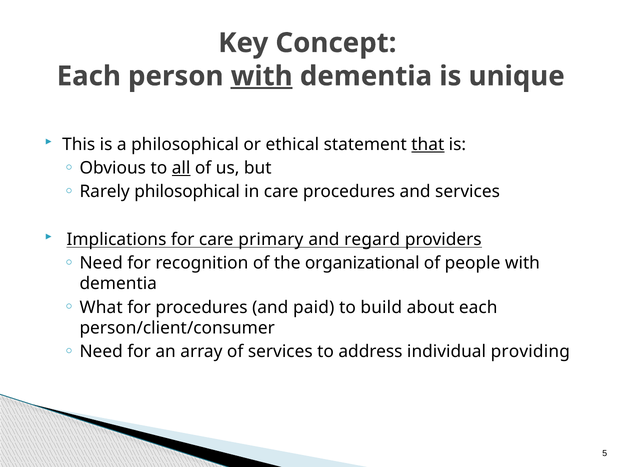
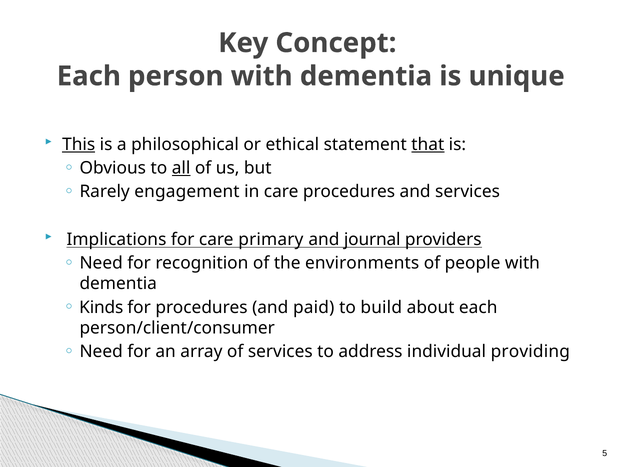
with at (262, 76) underline: present -> none
This underline: none -> present
Rarely philosophical: philosophical -> engagement
regard: regard -> journal
organizational: organizational -> environments
What: What -> Kinds
